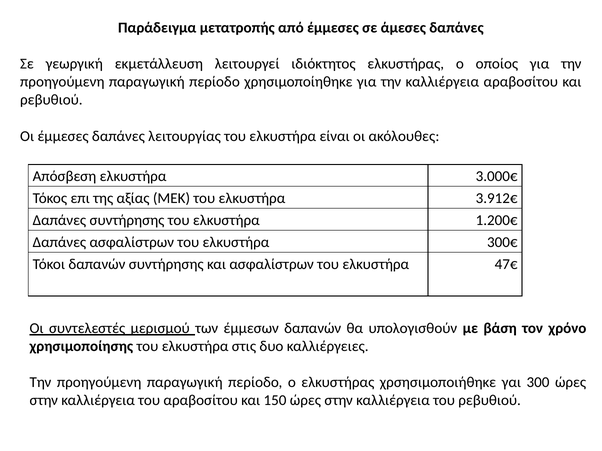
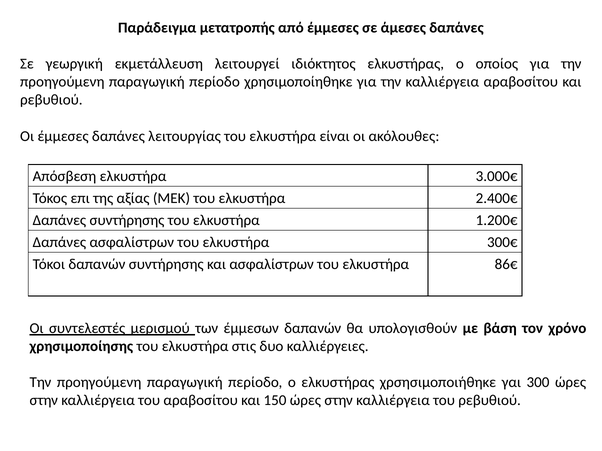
3.912€: 3.912€ -> 2.400€
47€: 47€ -> 86€
